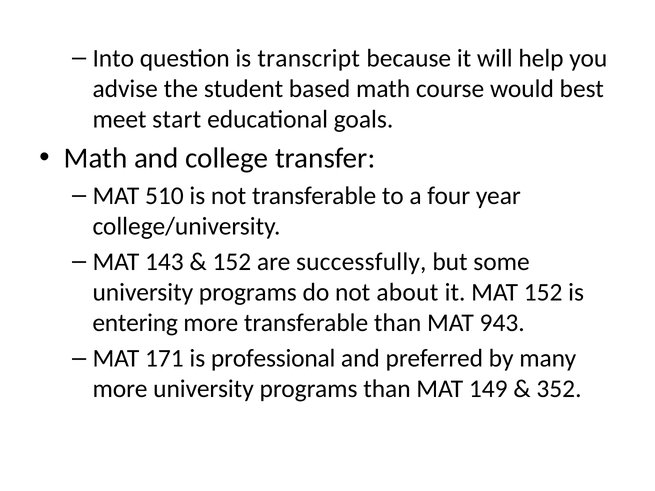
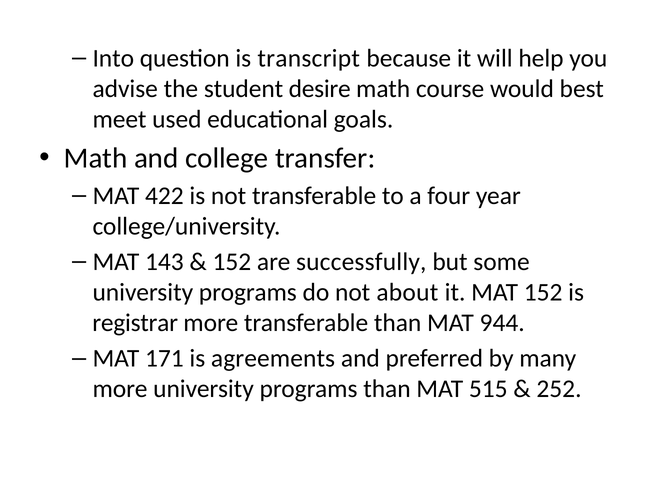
based: based -> desire
start: start -> used
510: 510 -> 422
entering: entering -> registrar
943: 943 -> 944
professional: professional -> agreements
149: 149 -> 515
352: 352 -> 252
